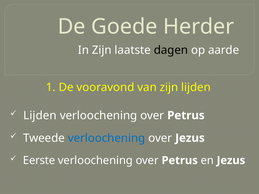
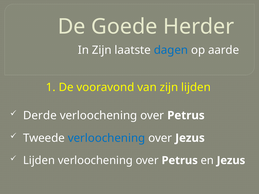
dagen colour: black -> blue
Lijden at (40, 116): Lijden -> Derde
Eerste at (39, 161): Eerste -> Lijden
